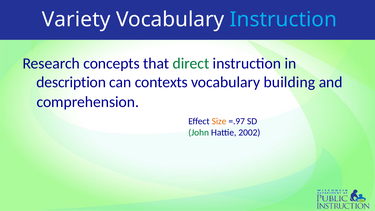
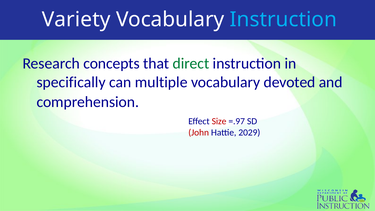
description: description -> specifically
contexts: contexts -> multiple
building: building -> devoted
Size colour: orange -> red
John colour: green -> red
2002: 2002 -> 2029
